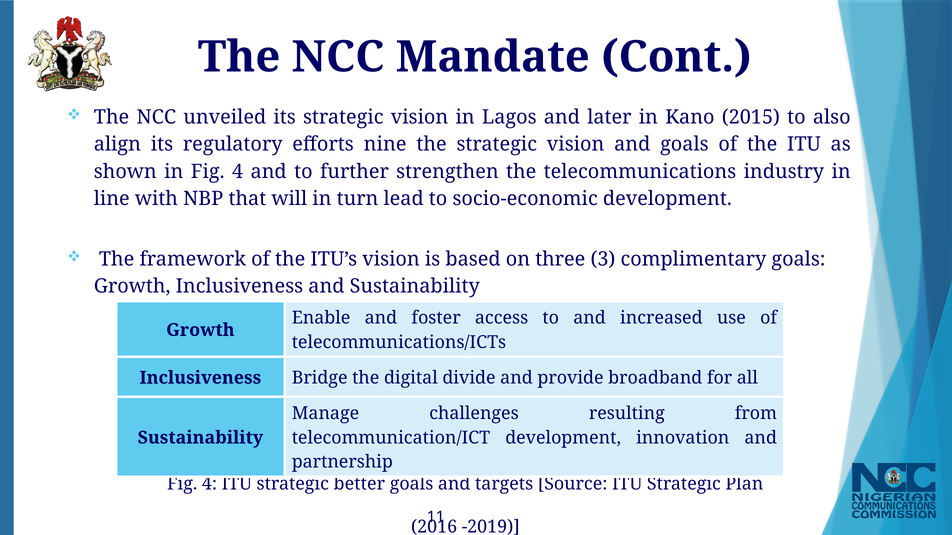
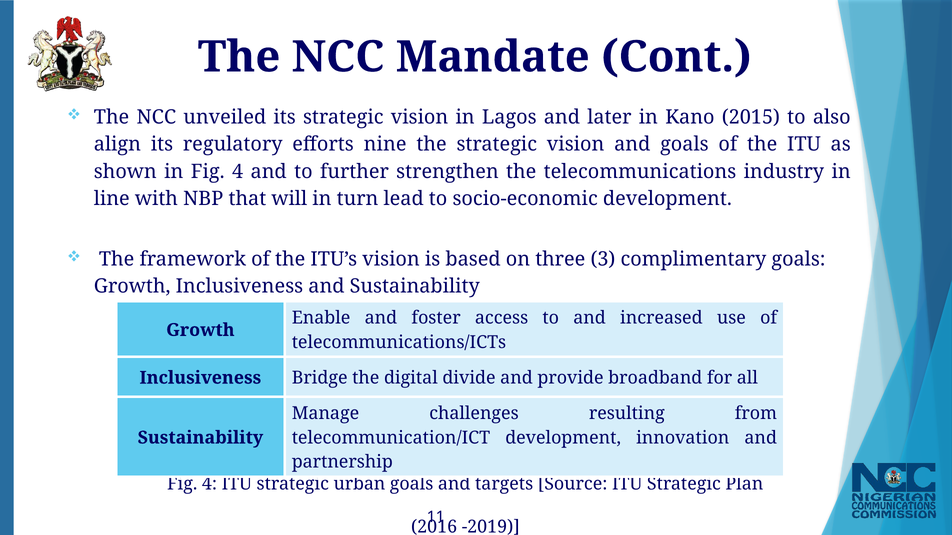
better: better -> urban
